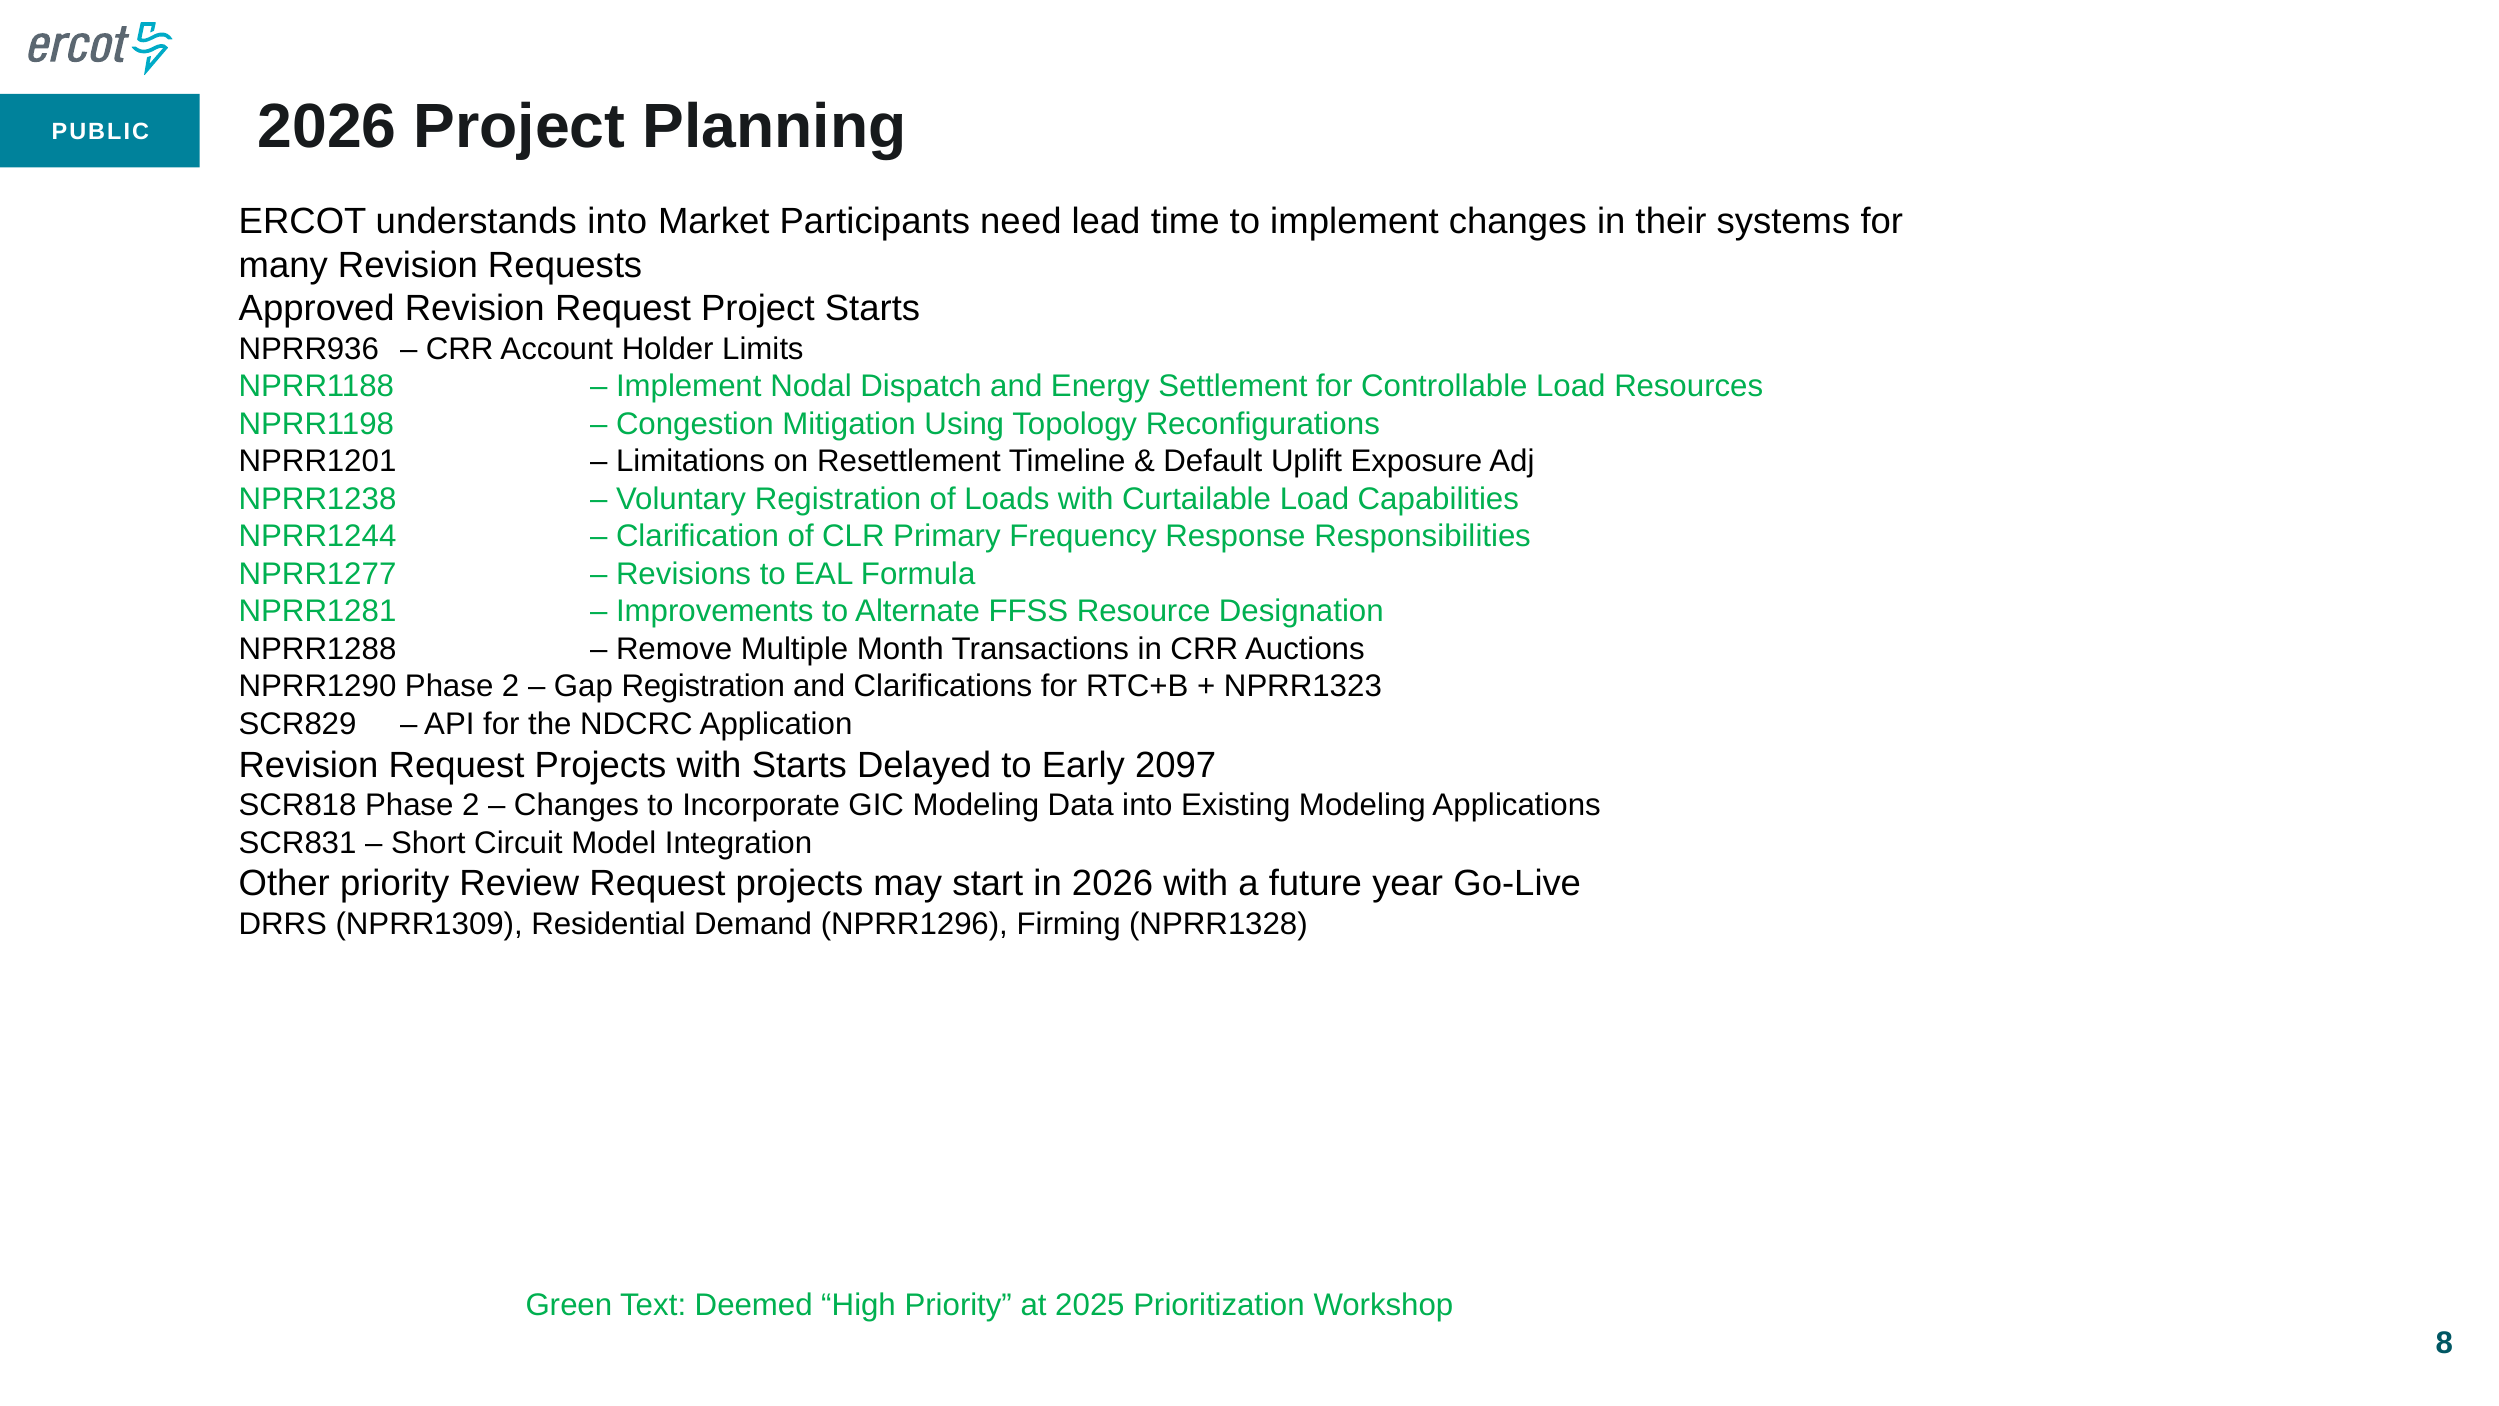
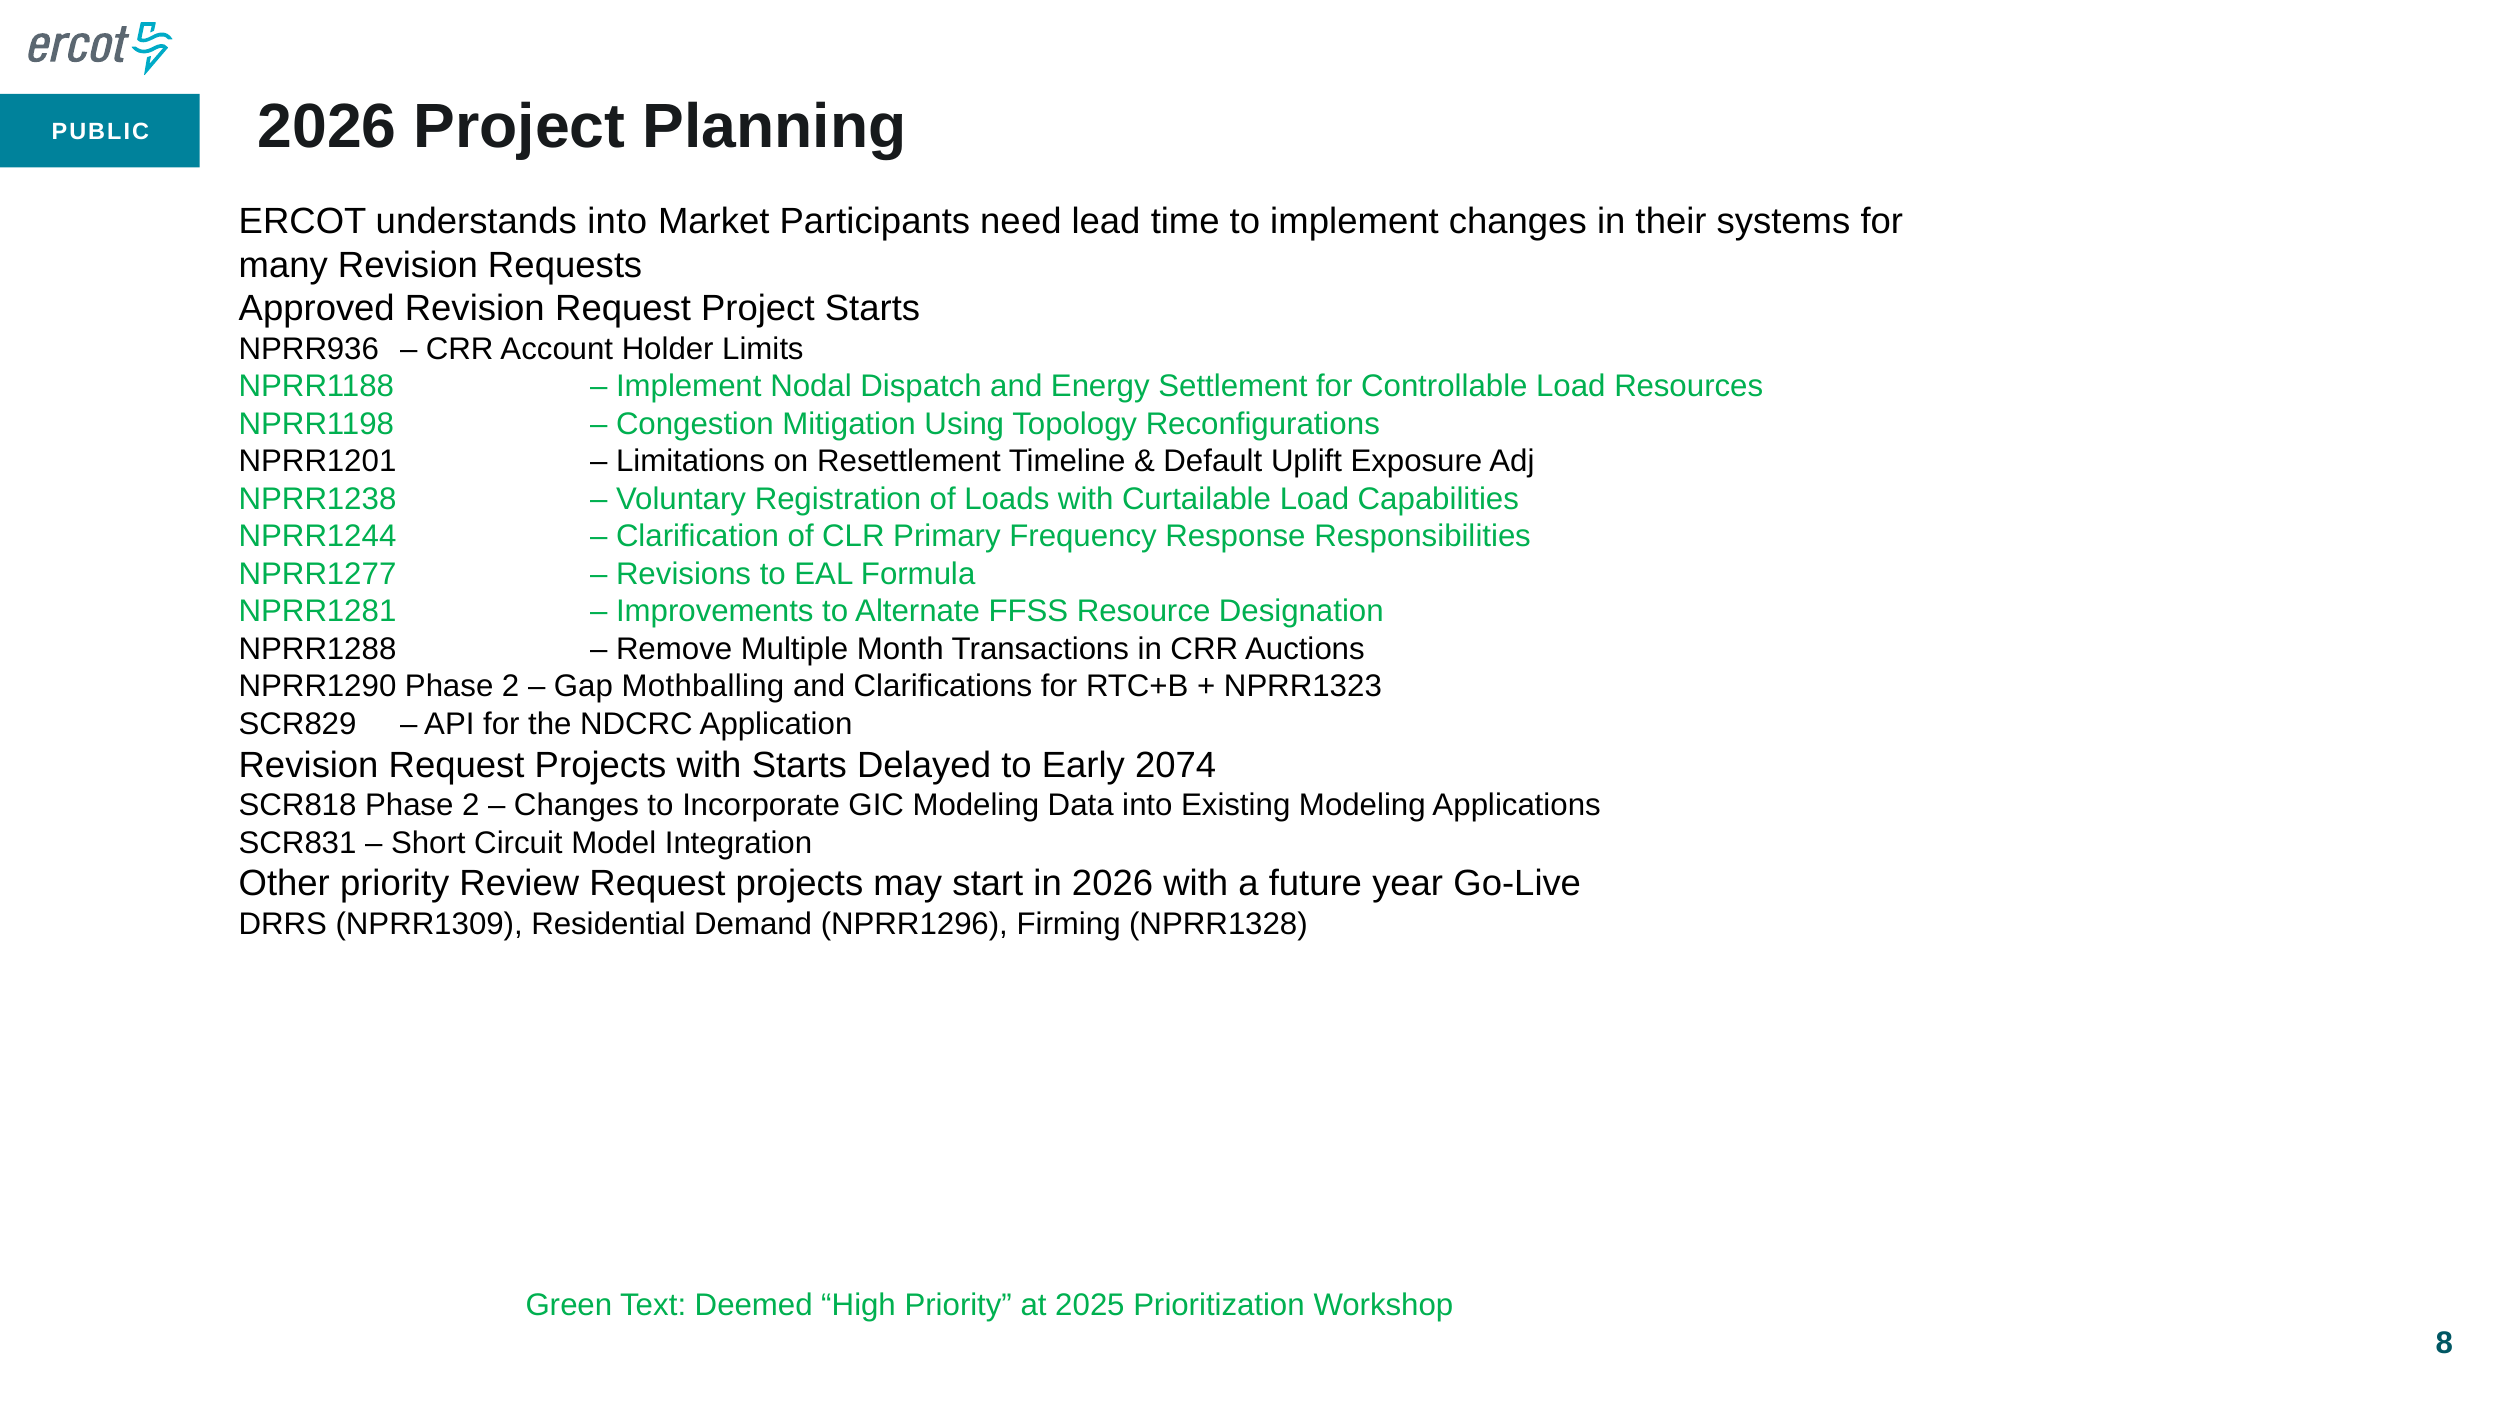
Gap Registration: Registration -> Mothballing
2097: 2097 -> 2074
